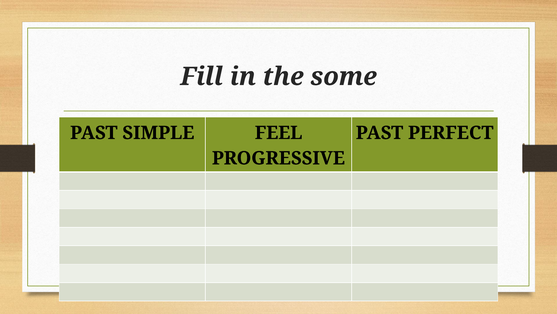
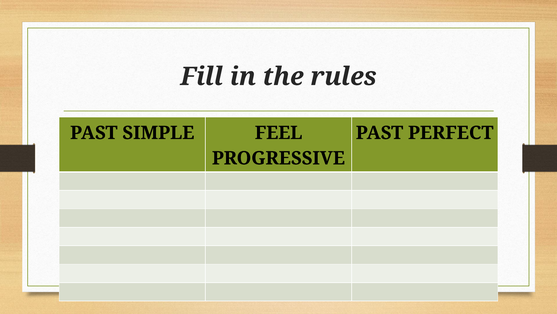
some: some -> rules
